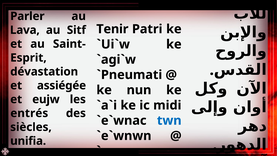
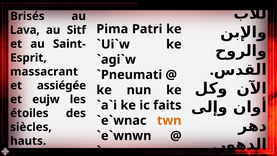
Parler: Parler -> Brisés
Tenir: Tenir -> Pima
dévastation: dévastation -> massacrant
midi: midi -> faits
entrés: entrés -> étoiles
twn colour: blue -> orange
unifia: unifia -> hauts
